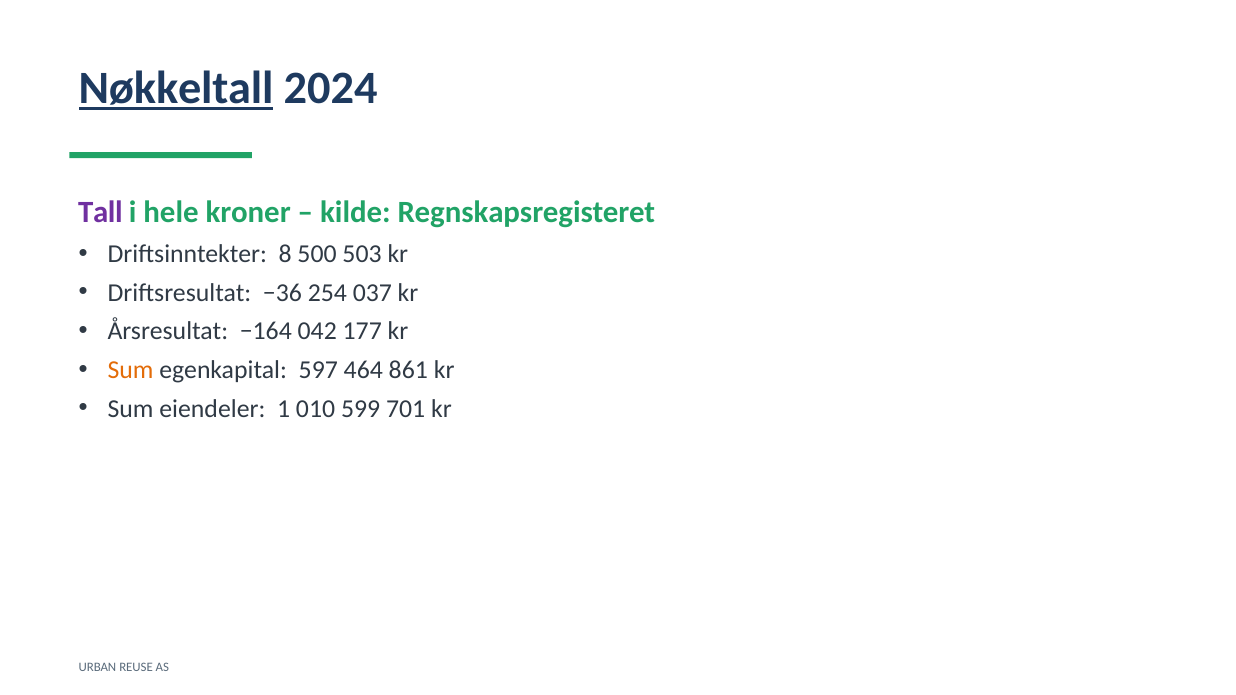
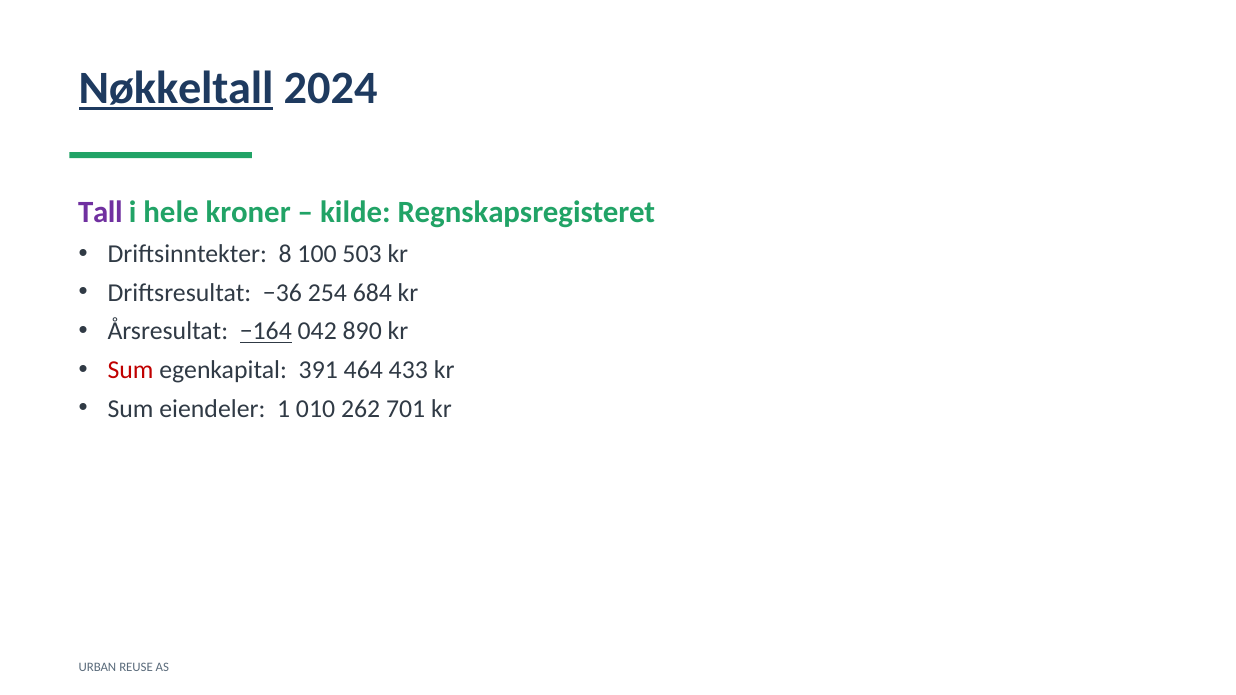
500: 500 -> 100
037: 037 -> 684
−164 underline: none -> present
177: 177 -> 890
Sum at (131, 370) colour: orange -> red
597: 597 -> 391
861: 861 -> 433
599: 599 -> 262
